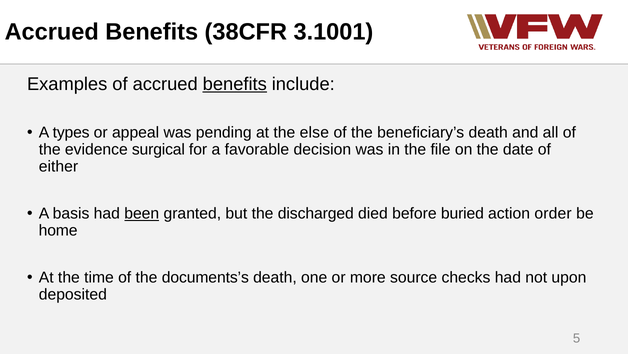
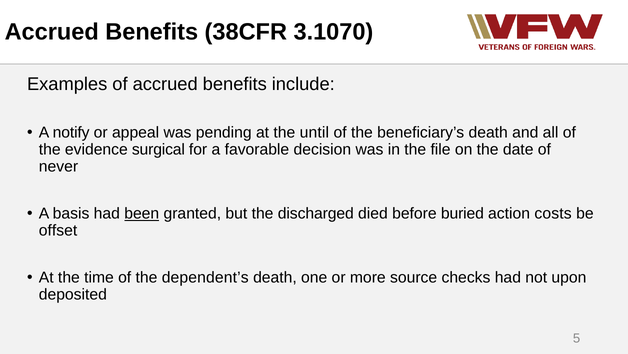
3.1001: 3.1001 -> 3.1070
benefits at (235, 84) underline: present -> none
types: types -> notify
else: else -> until
either: either -> never
order: order -> costs
home: home -> offset
documents’s: documents’s -> dependent’s
